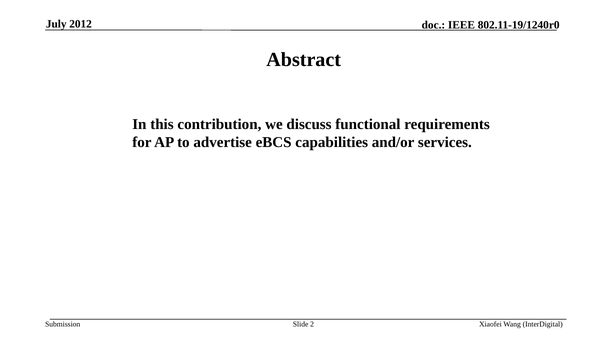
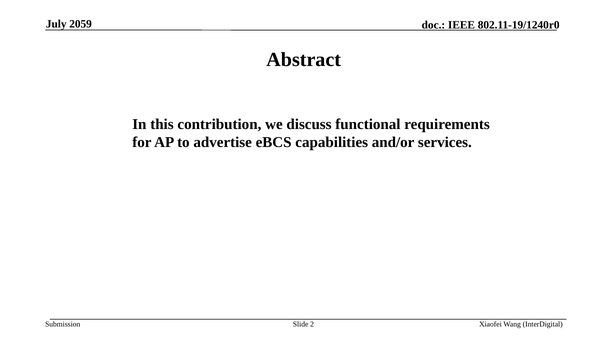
2012: 2012 -> 2059
